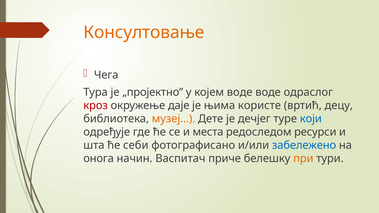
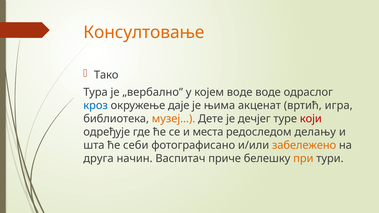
Чега: Чега -> Тако
„пројектно: „пројектно -> „вербално
кроз colour: red -> blue
користе: користе -> акценат
децу: децу -> игра
који colour: blue -> red
ресурси: ресурси -> делању
забележено colour: blue -> orange
онога: онога -> друга
